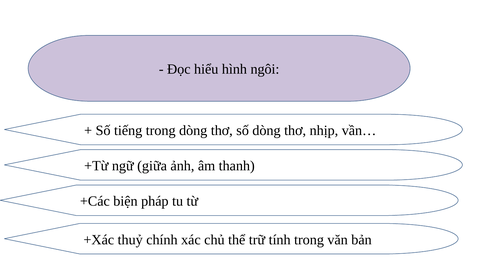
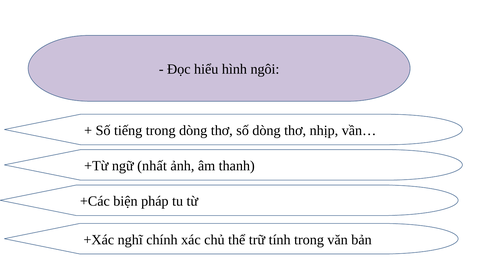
giữa: giữa -> nhất
thuỷ: thuỷ -> nghĩ
